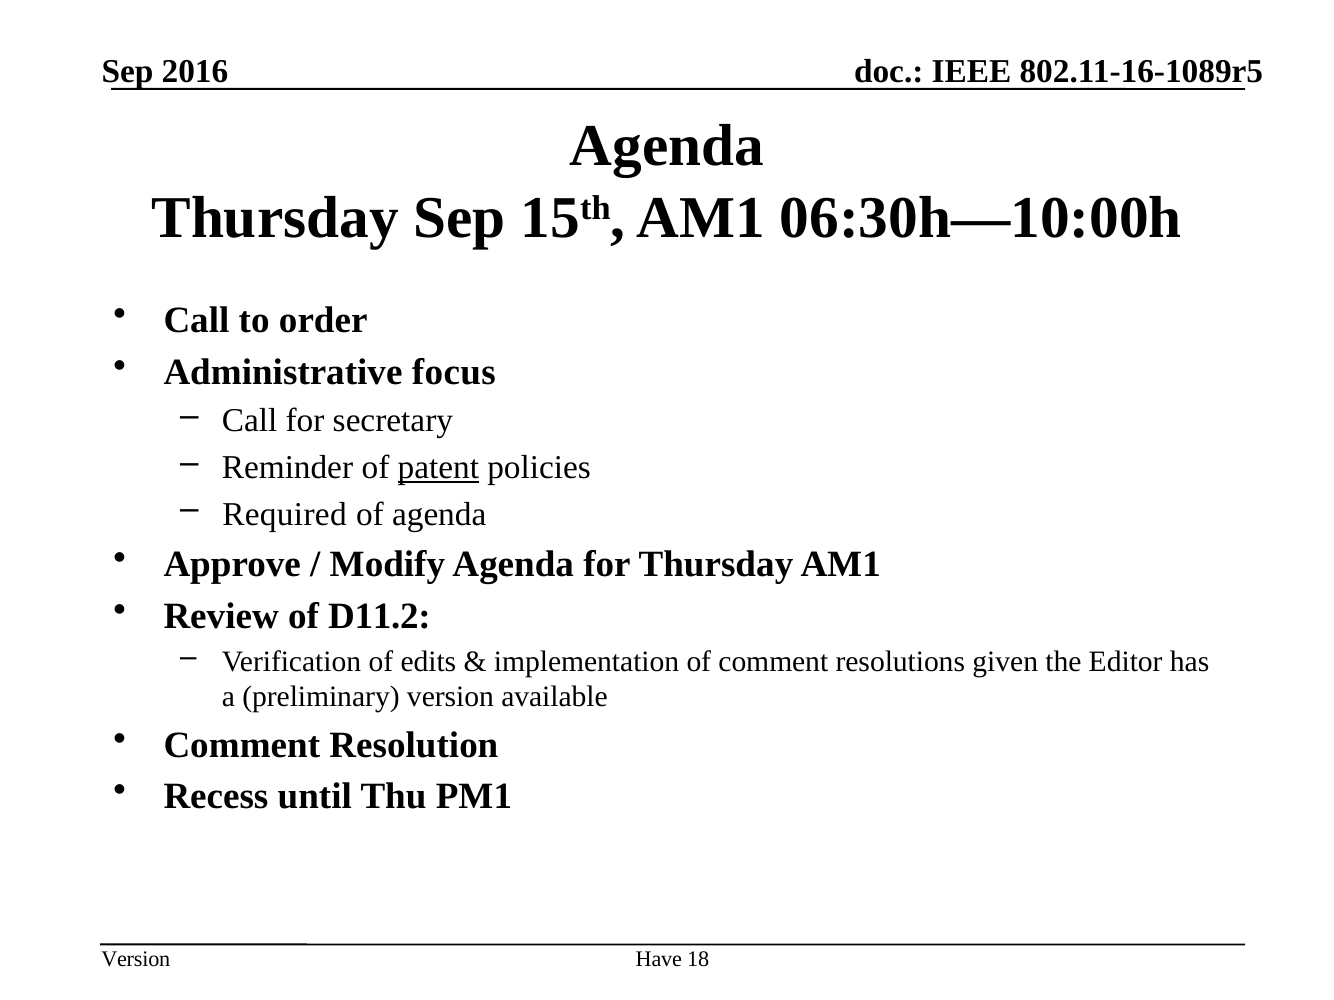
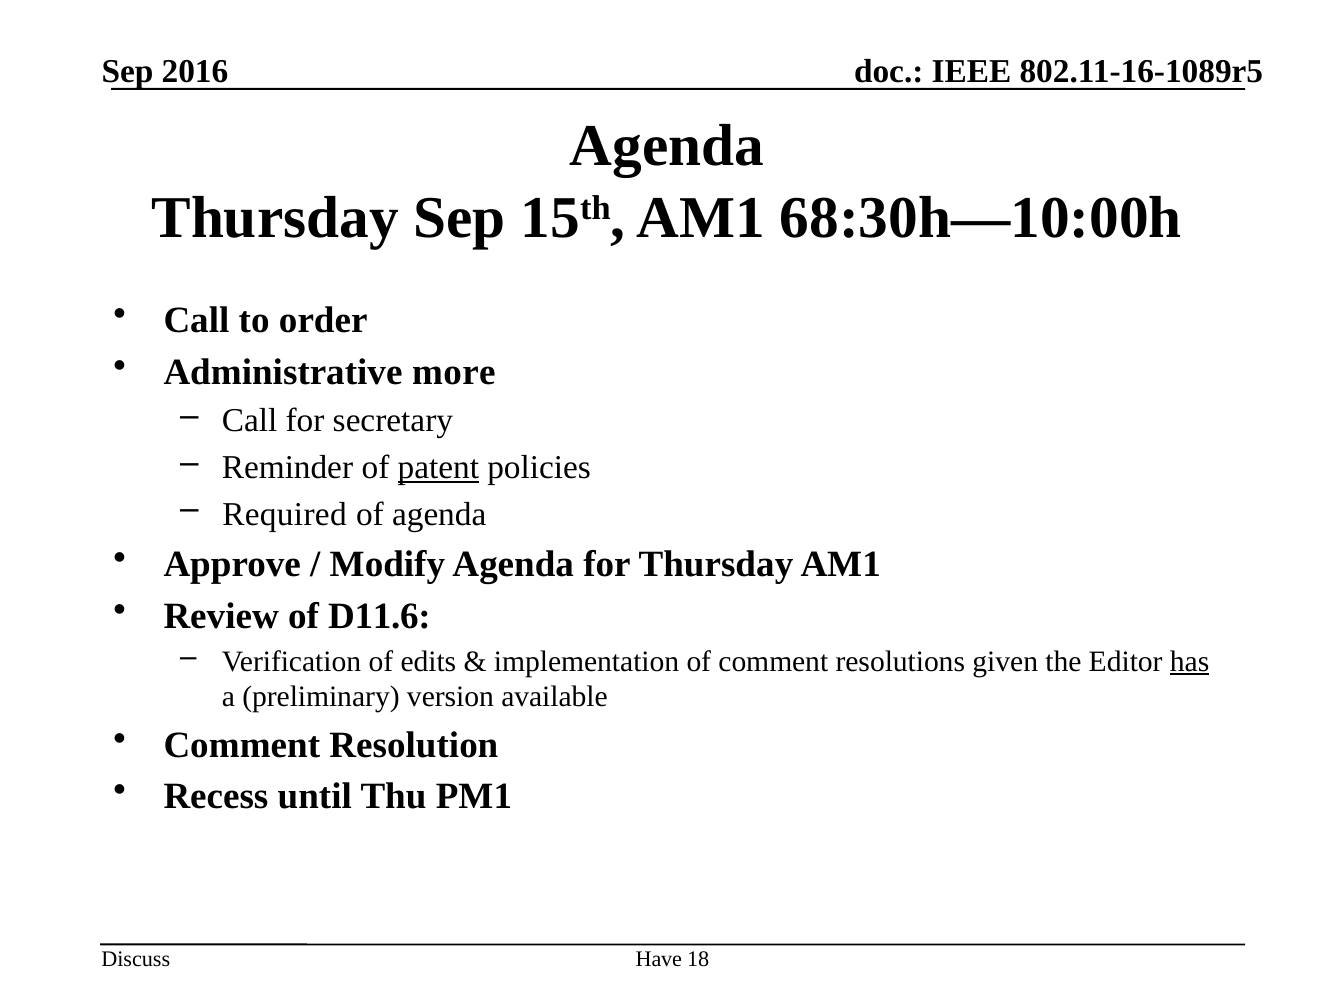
06:30h—10:00h: 06:30h—10:00h -> 68:30h—10:00h
focus: focus -> more
D11.2: D11.2 -> D11.6
has underline: none -> present
Version at (136, 960): Version -> Discuss
